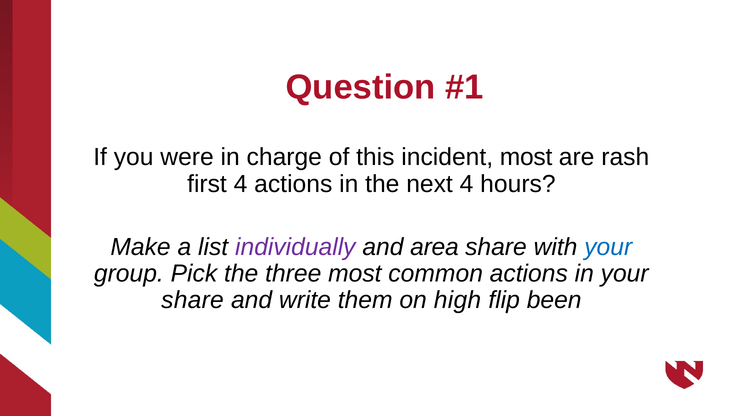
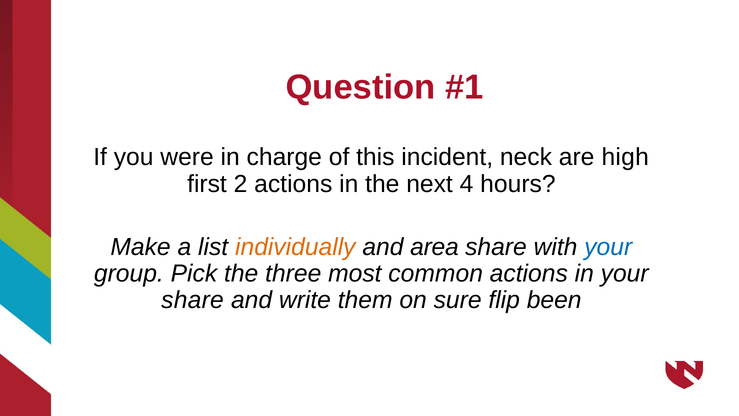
incident most: most -> neck
rash: rash -> high
first 4: 4 -> 2
individually colour: purple -> orange
high: high -> sure
